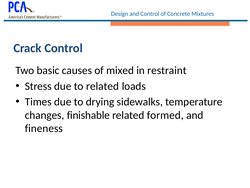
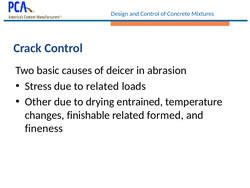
mixed: mixed -> deicer
restraint: restraint -> abrasion
Times: Times -> Other
sidewalks: sidewalks -> entrained
